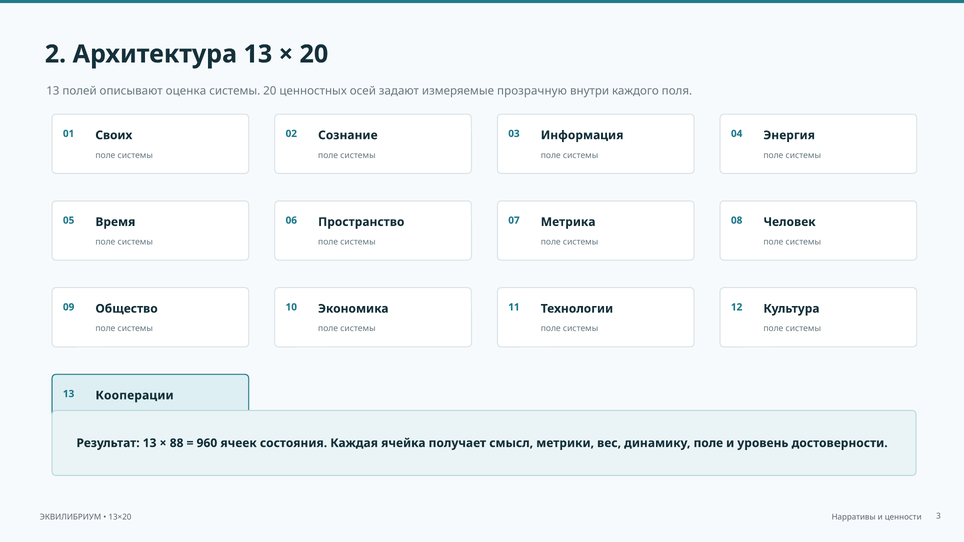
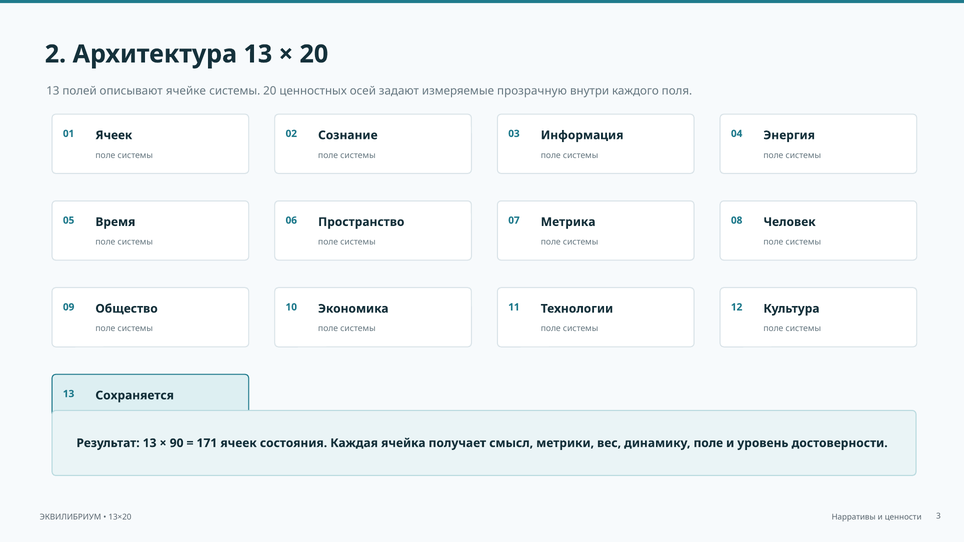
оценка: оценка -> ячейке
01 Своих: Своих -> Ячеек
Кооперации: Кооперации -> Сохраняется
88: 88 -> 90
960: 960 -> 171
